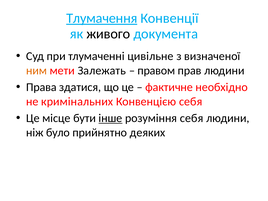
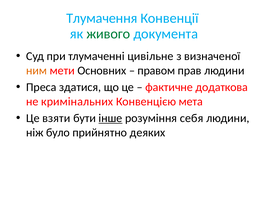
Тлумачення underline: present -> none
живого colour: black -> green
Залежать: Залежать -> Основних
Права: Права -> Преса
необхідно: необхідно -> додаткова
Конвенцією себя: себя -> мета
місце: місце -> взяти
